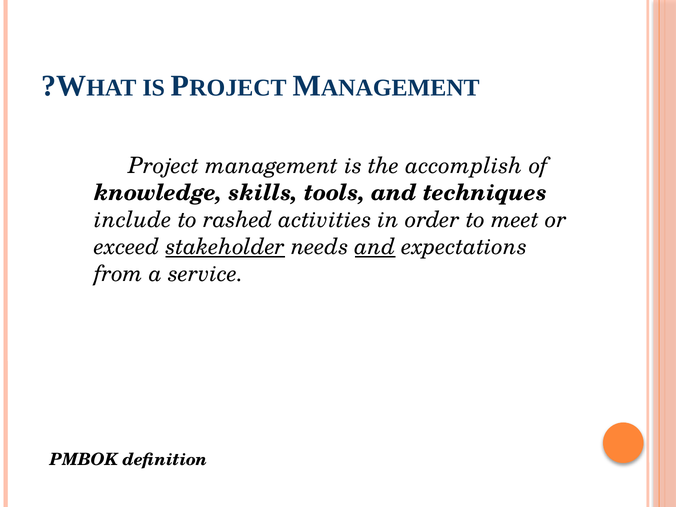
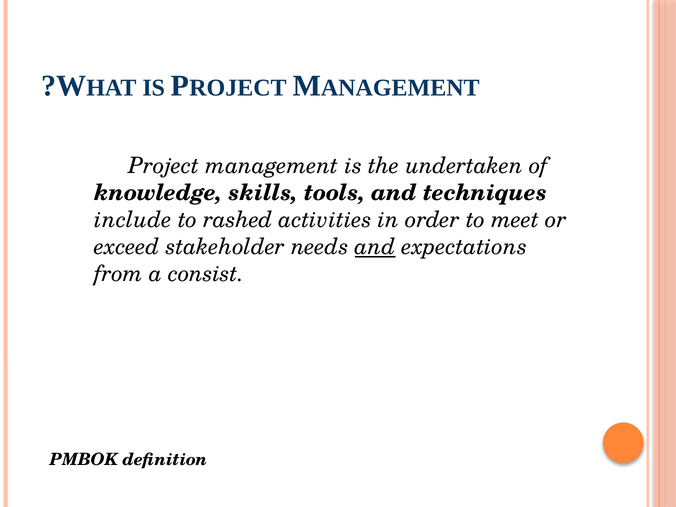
accomplish: accomplish -> undertaken
stakeholder underline: present -> none
service: service -> consist
